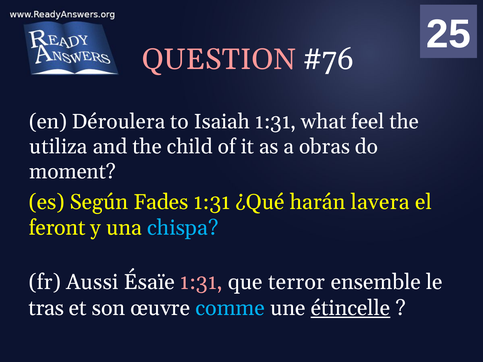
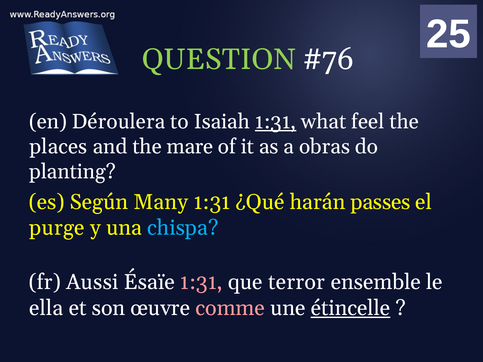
QUESTION colour: pink -> light green
1:31 at (276, 122) underline: none -> present
utiliza: utiliza -> places
child: child -> mare
moment: moment -> planting
Fades: Fades -> Many
lavera: lavera -> passes
feront: feront -> purge
tras: tras -> ella
comme colour: light blue -> pink
